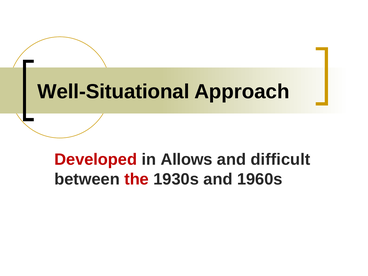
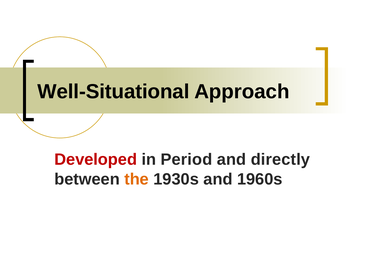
Allows: Allows -> Period
difficult: difficult -> directly
the colour: red -> orange
